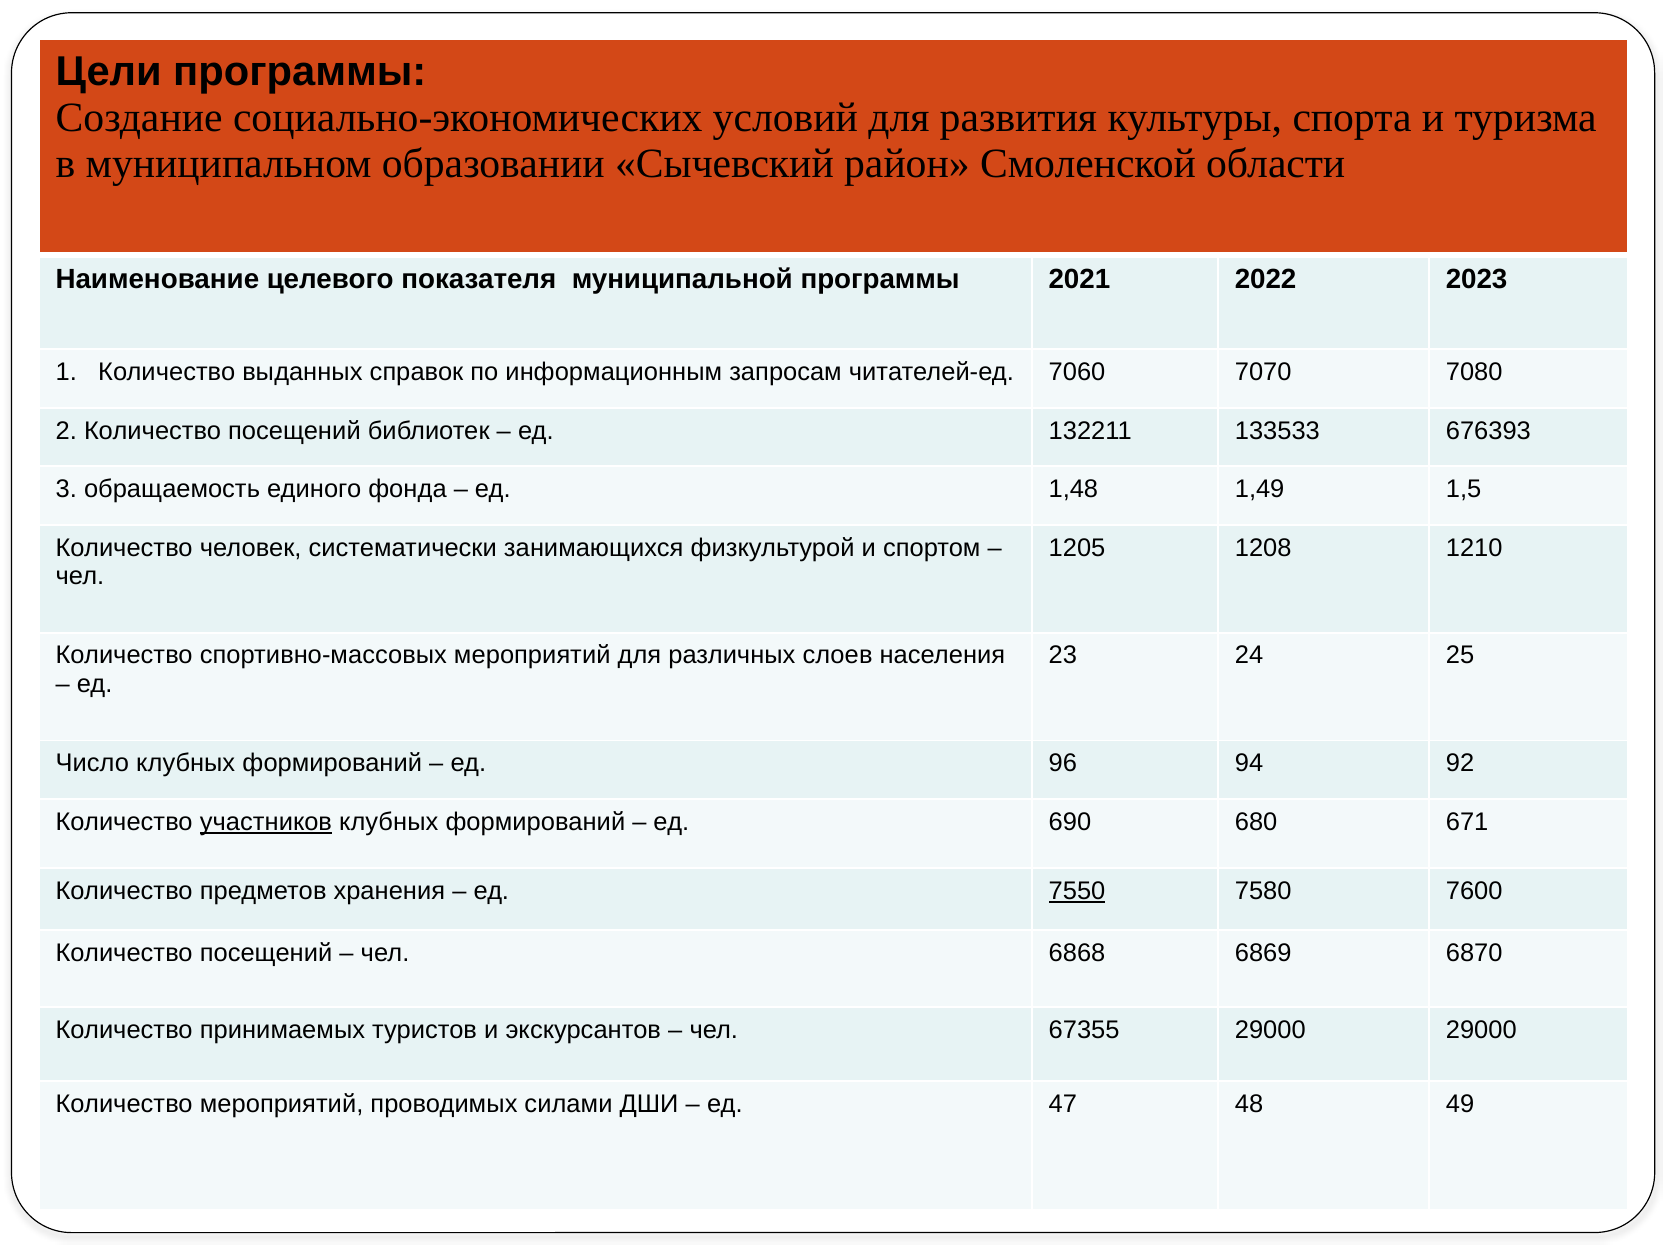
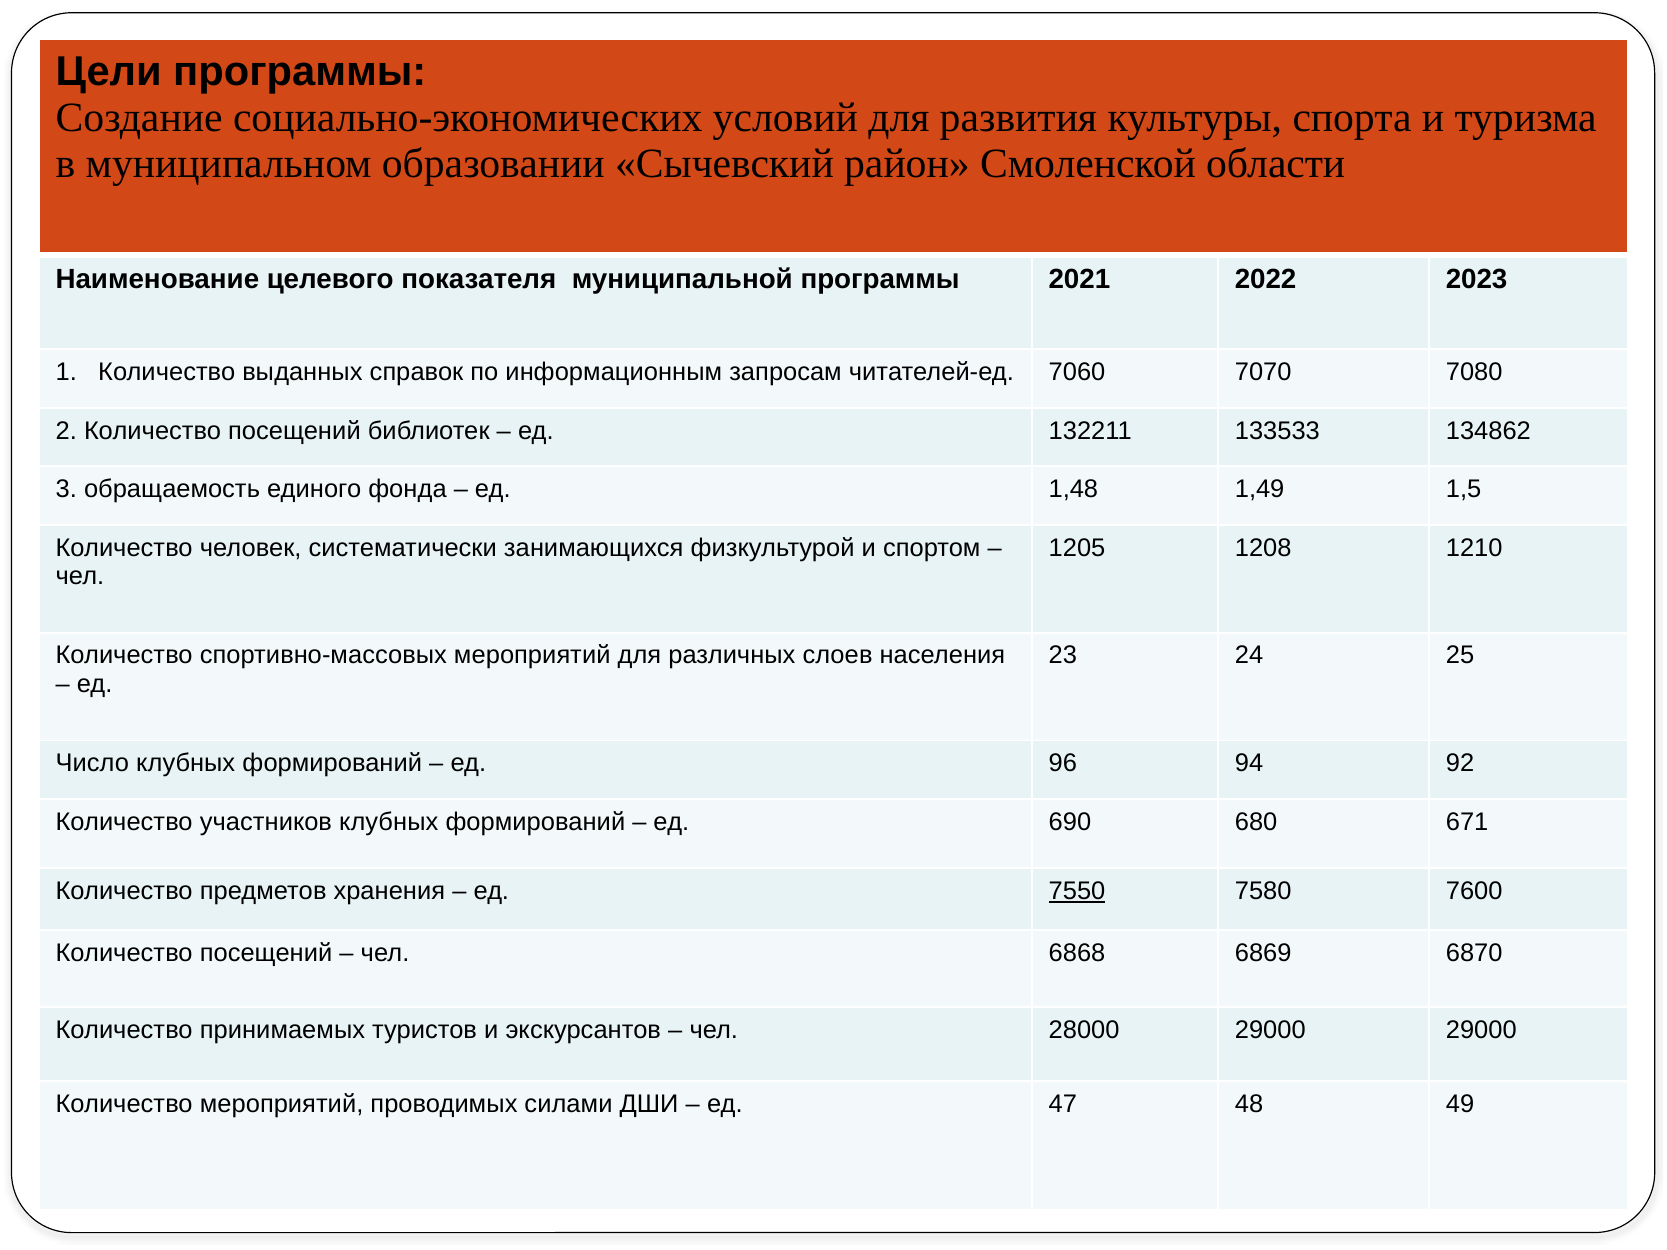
676393: 676393 -> 134862
участников underline: present -> none
67355: 67355 -> 28000
